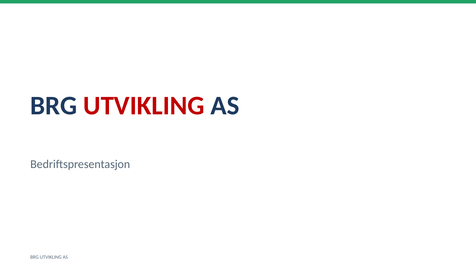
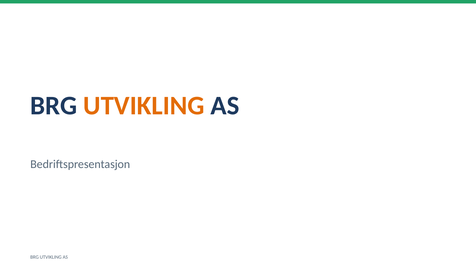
UTVIKLING at (144, 106) colour: red -> orange
